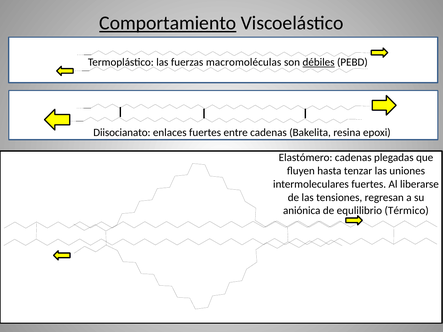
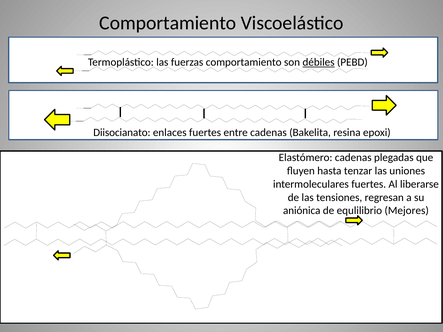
Comportamiento at (168, 23) underline: present -> none
fuerzas macromoléculas: macromoléculas -> comportamiento
Térmico: Térmico -> Mejores
